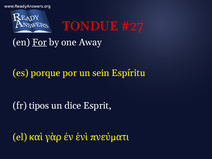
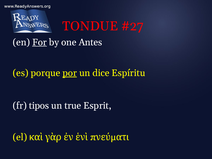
Away: Away -> Antes
por underline: none -> present
sein: sein -> dice
dice: dice -> true
